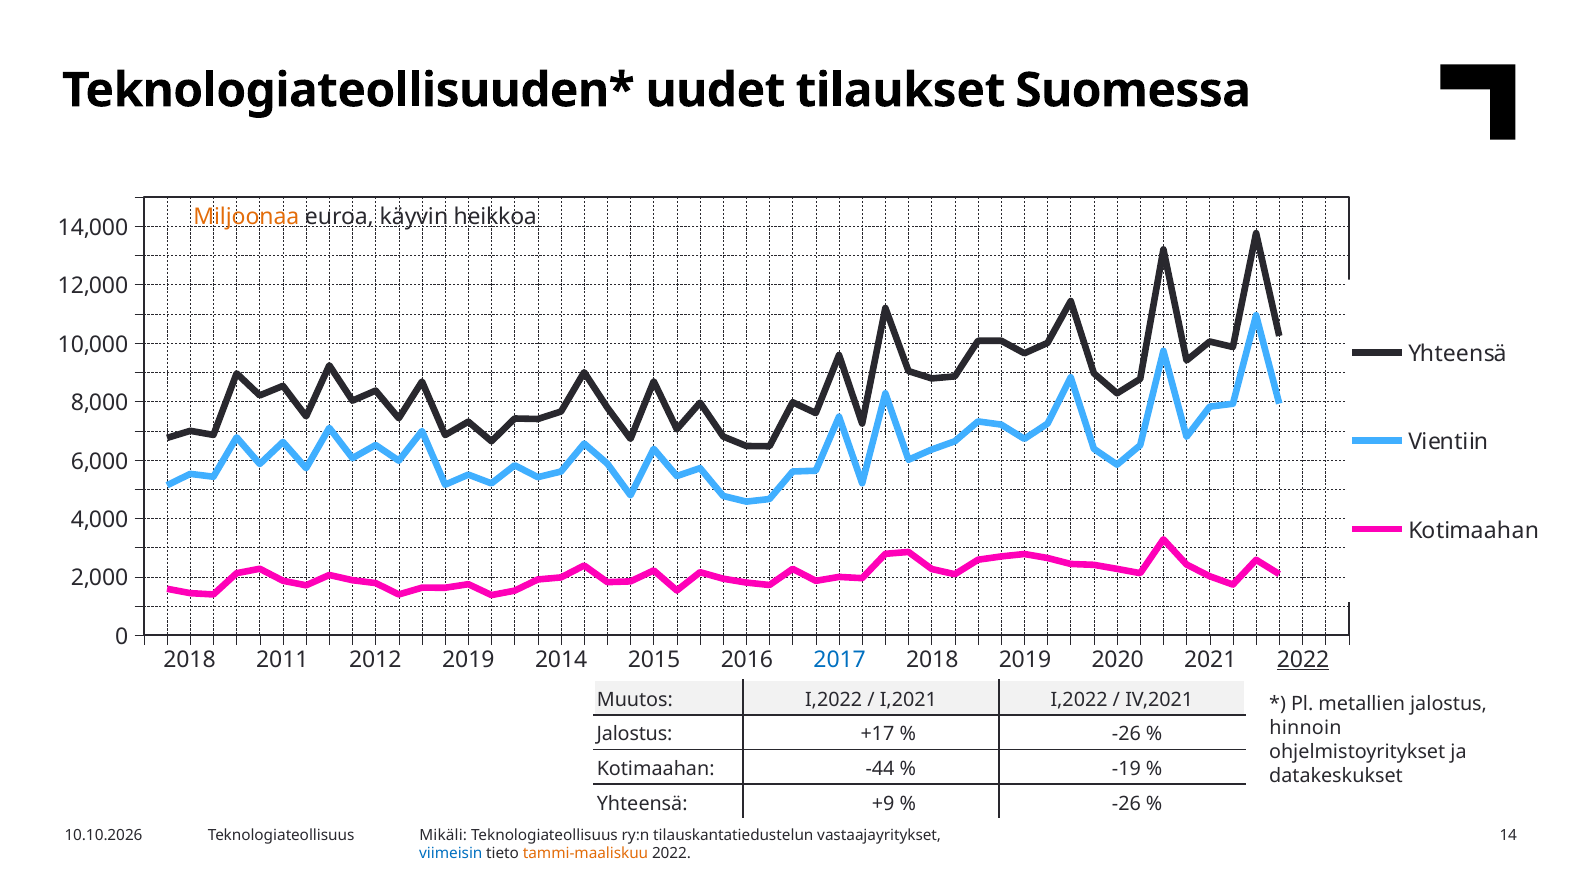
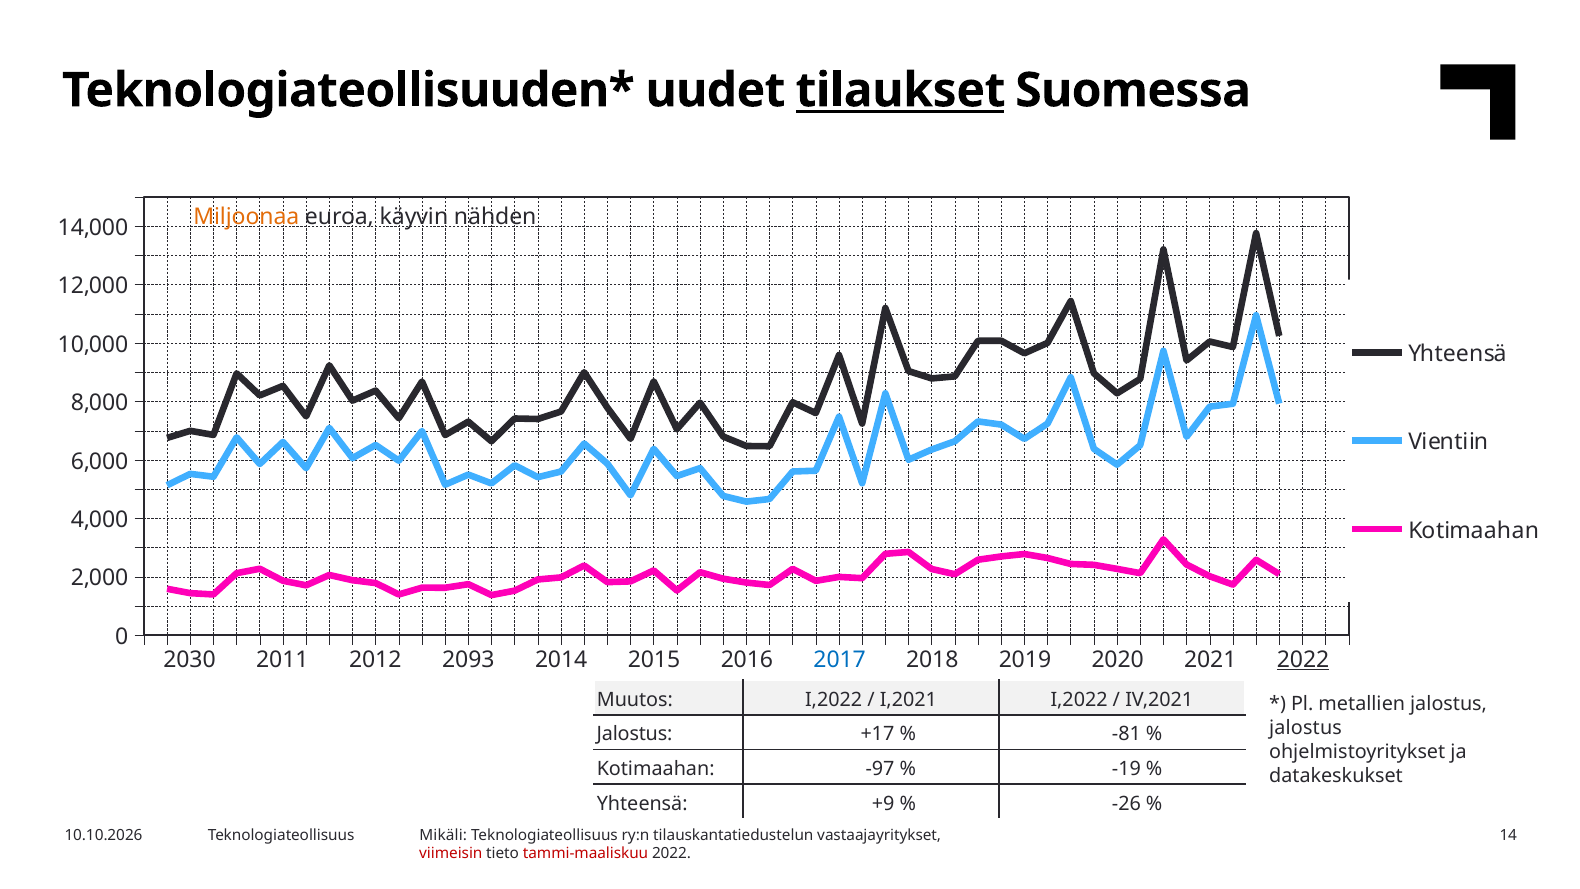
tilaukset underline: none -> present
heikkoa: heikkoa -> nähden
2018 at (190, 660): 2018 -> 2030
2012 2019: 2019 -> 2093
hinnoin at (1306, 728): hinnoin -> jalostus
-26 at (1126, 734): -26 -> -81
-44: -44 -> -97
viimeisin colour: blue -> red
tammi-maaliskuu colour: orange -> red
